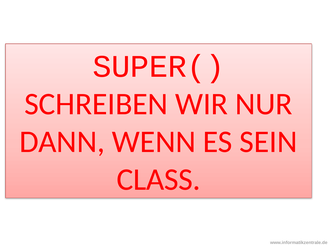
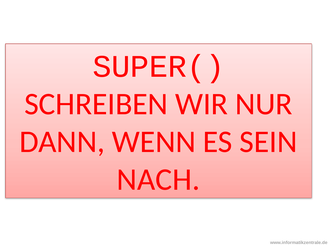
CLASS: CLASS -> NACH
